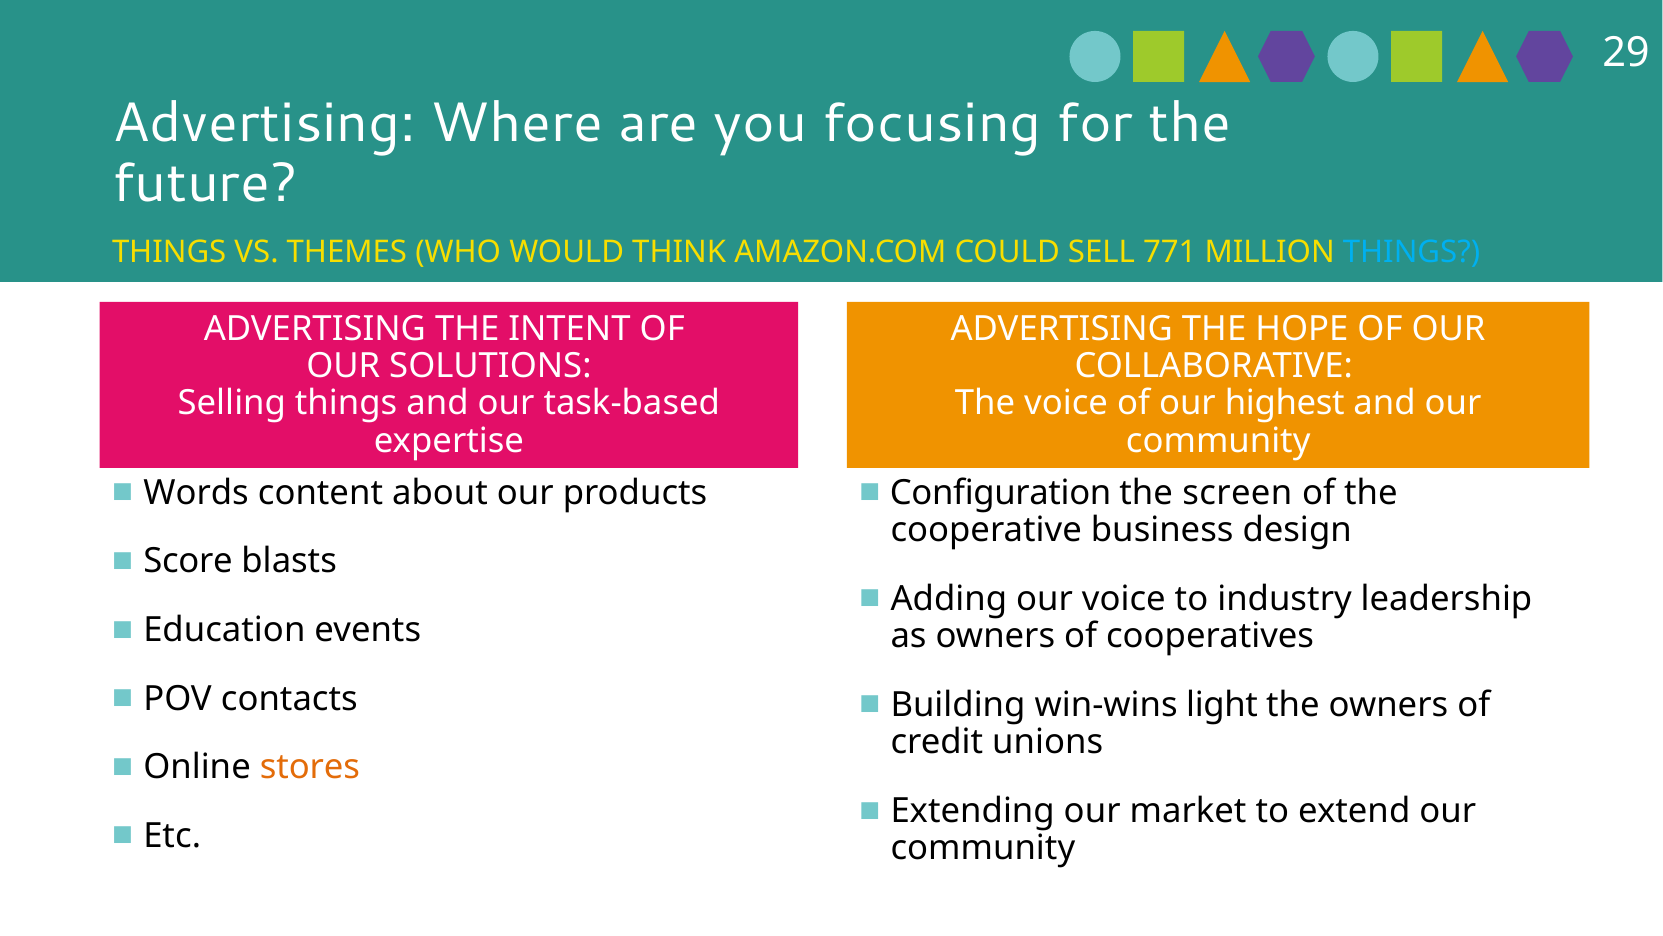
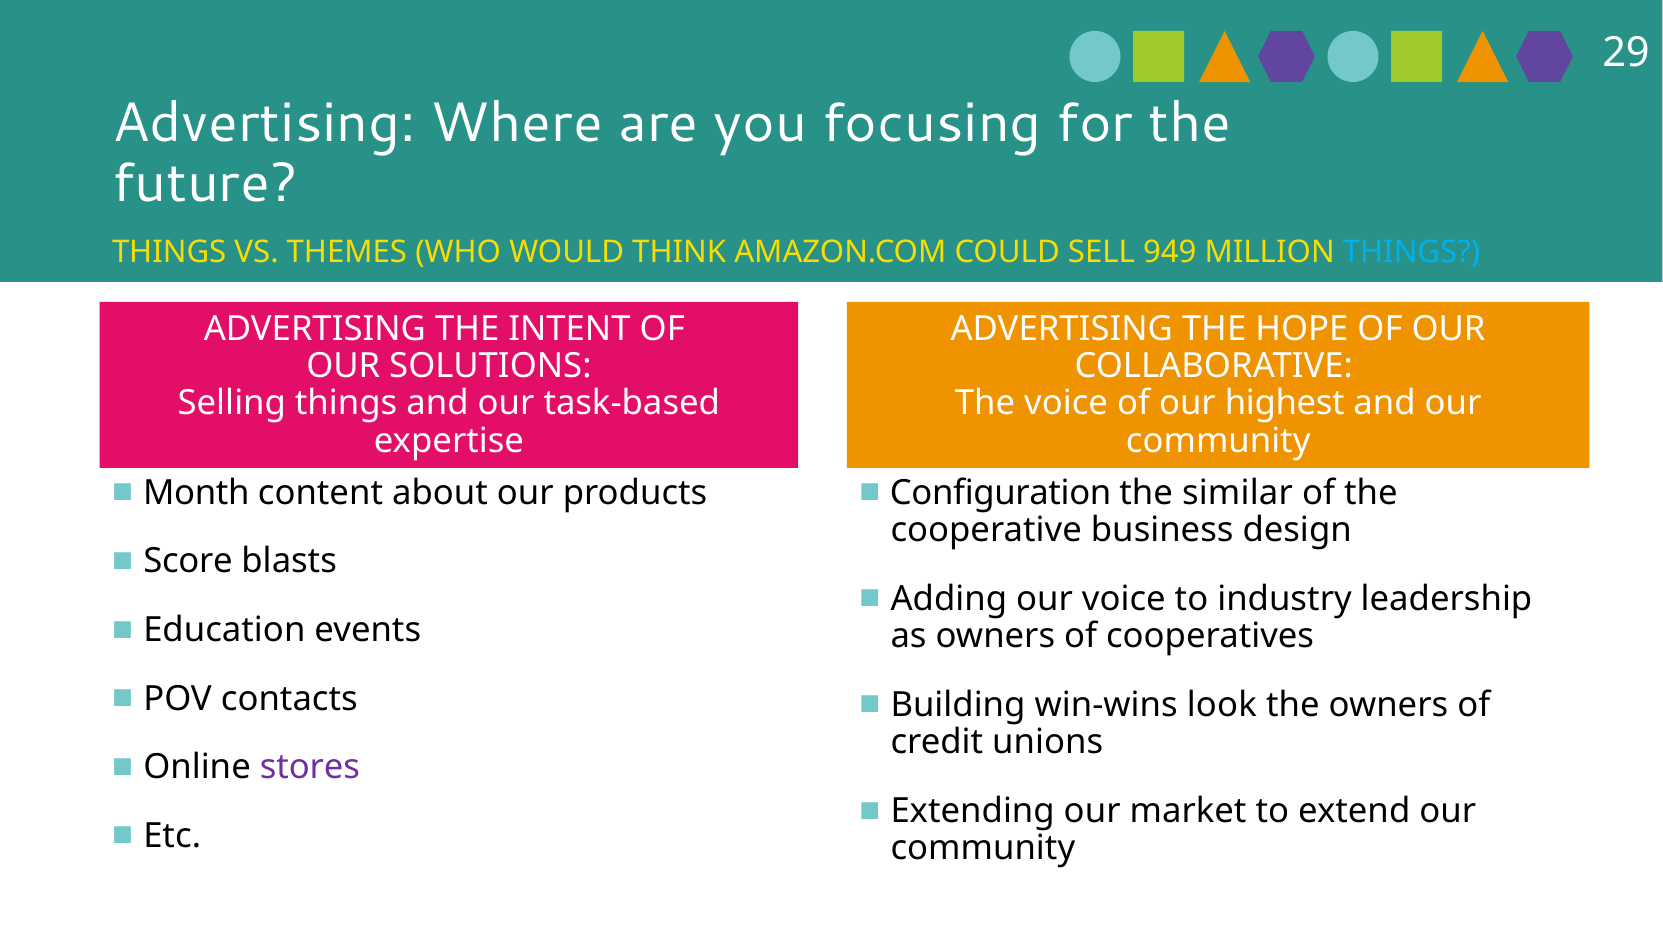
771: 771 -> 949
Words: Words -> Month
screen: screen -> similar
light: light -> look
stores colour: orange -> purple
